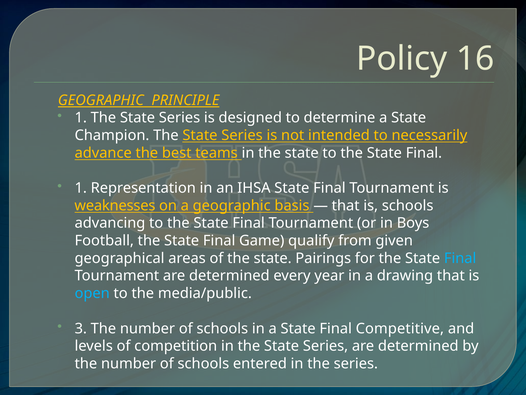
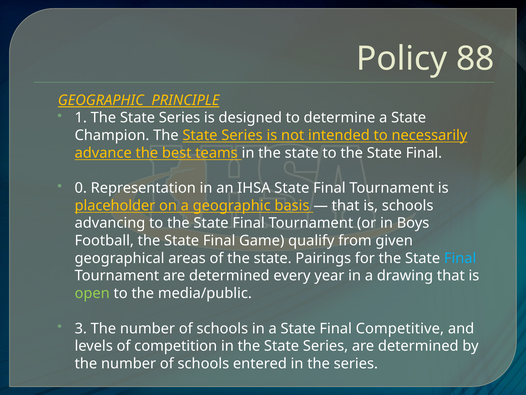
16: 16 -> 88
1 at (81, 188): 1 -> 0
weaknesses: weaknesses -> placeholder
open colour: light blue -> light green
